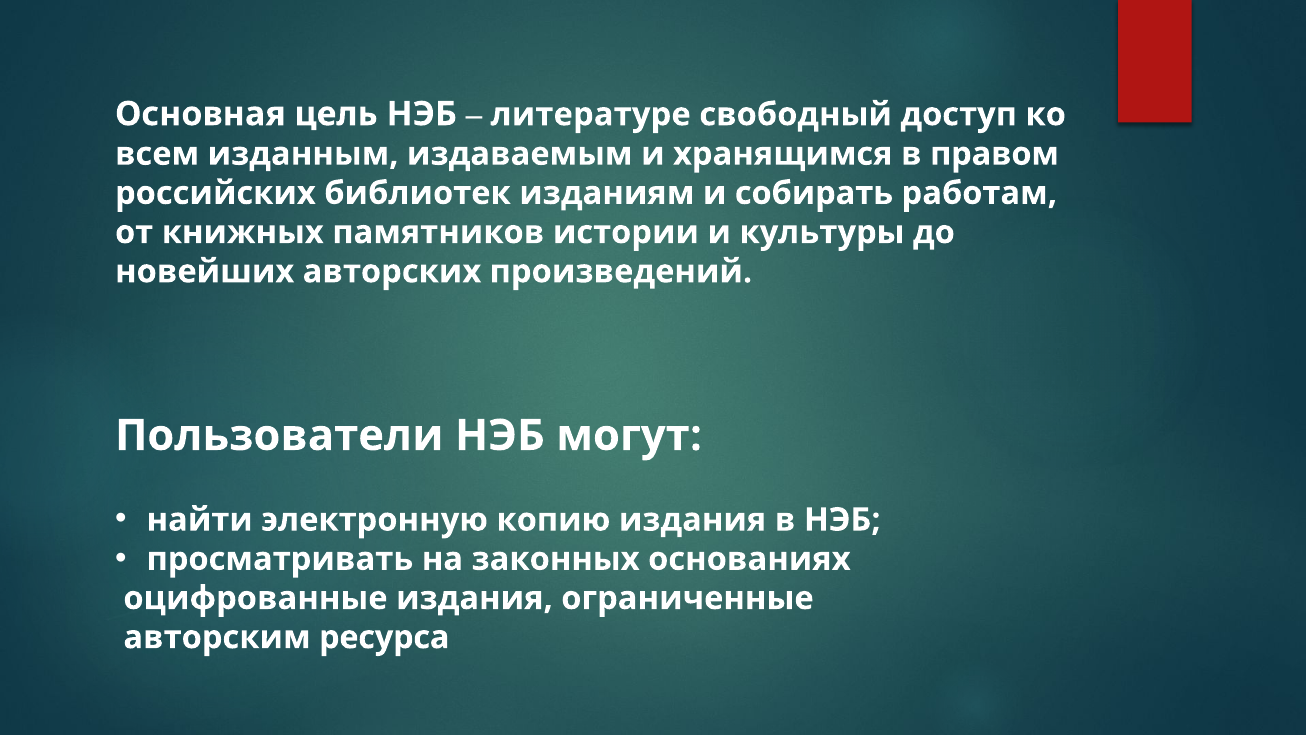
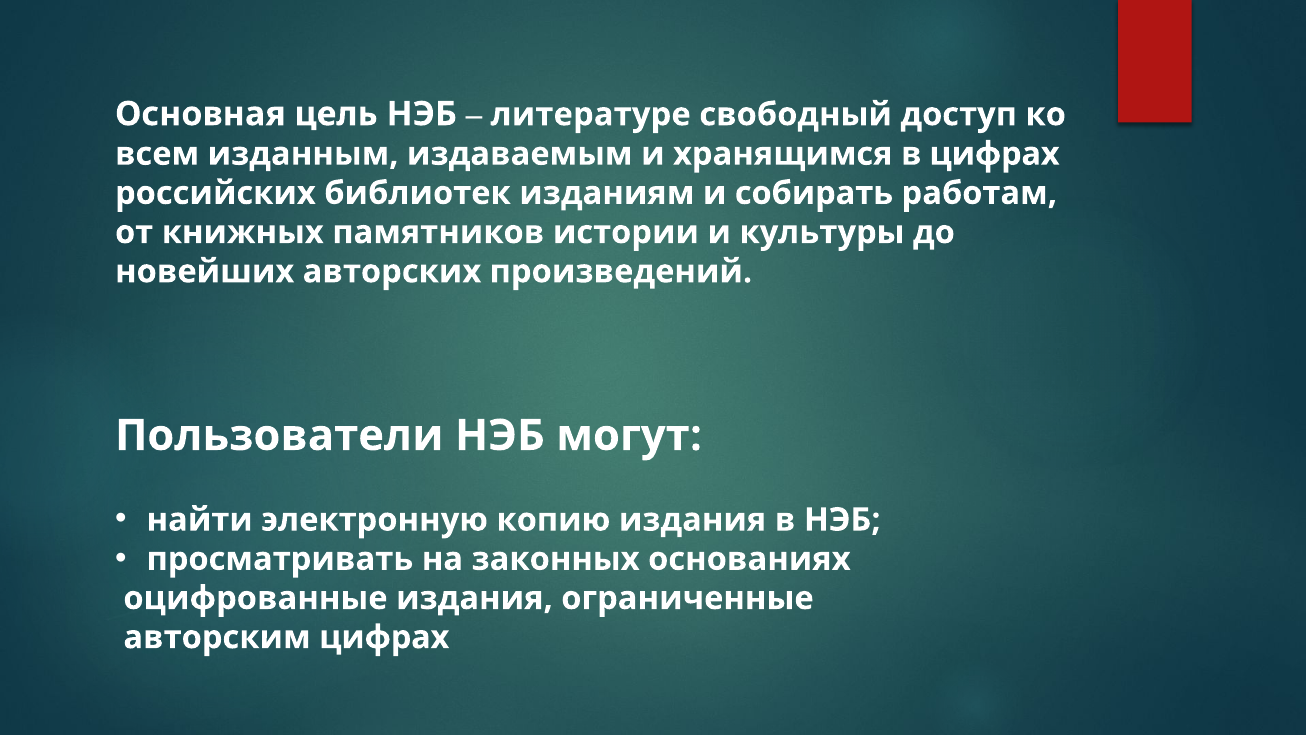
в правом: правом -> цифрах
авторским ресурса: ресурса -> цифрах
